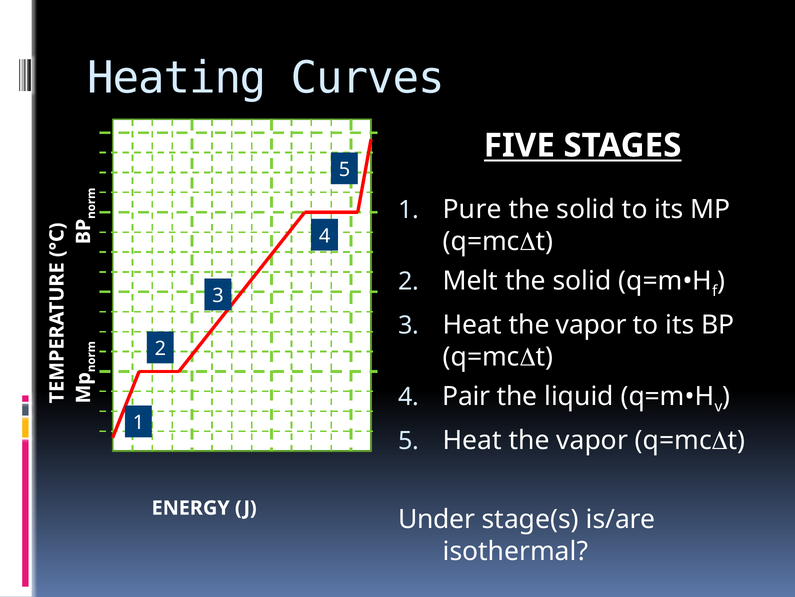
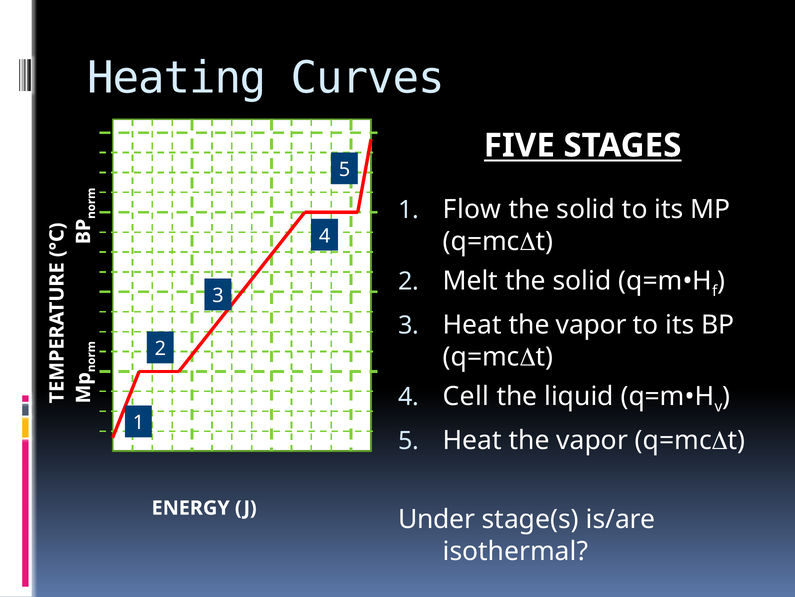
Pure: Pure -> Flow
Pair: Pair -> Cell
